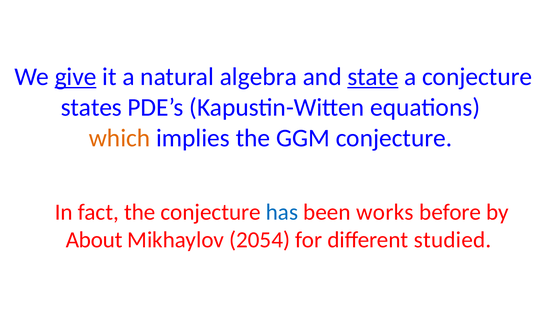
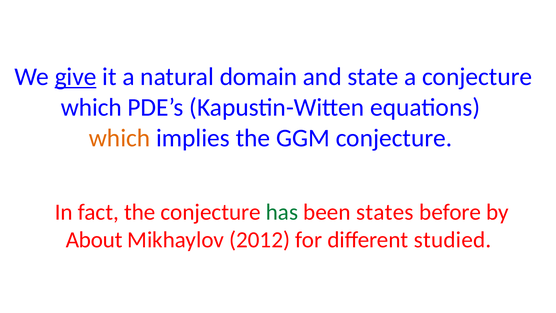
algebra: algebra -> domain
state underline: present -> none
states at (91, 107): states -> which
has colour: blue -> green
works: works -> states
2054: 2054 -> 2012
